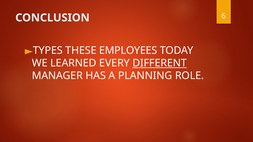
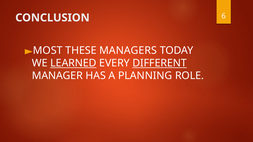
TYPES: TYPES -> MOST
EMPLOYEES: EMPLOYEES -> MANAGERS
LEARNED underline: none -> present
